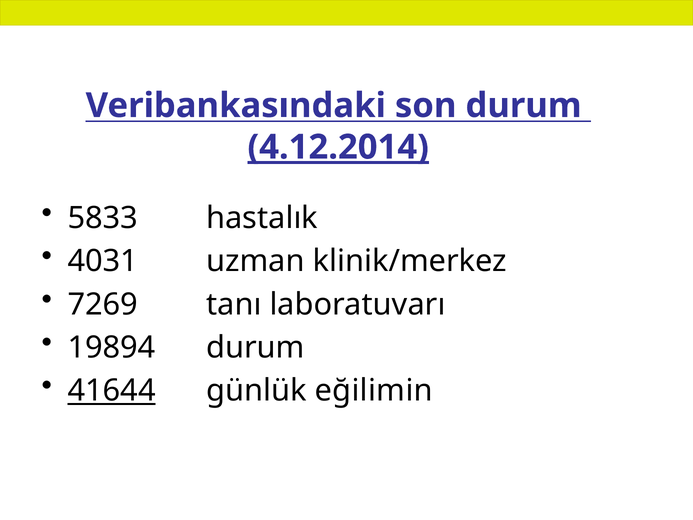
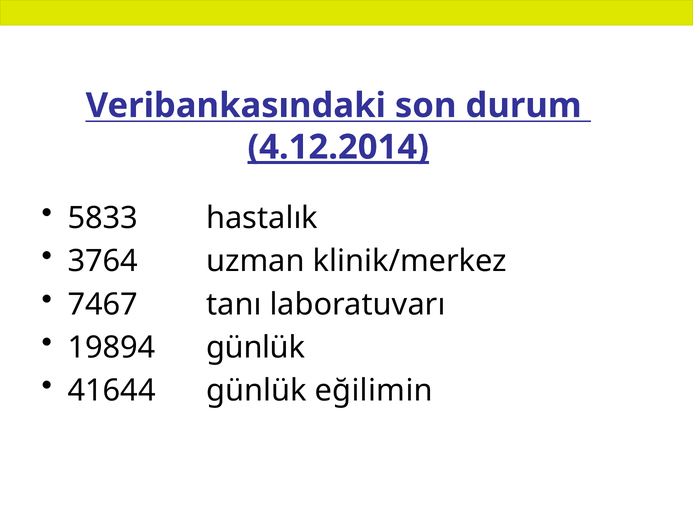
4031: 4031 -> 3764
7269: 7269 -> 7467
19894 durum: durum -> günlük
41644 underline: present -> none
